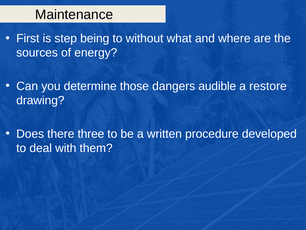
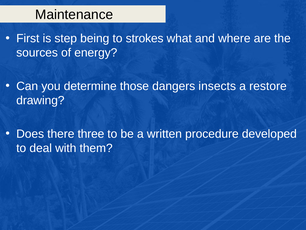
without: without -> strokes
audible: audible -> insects
